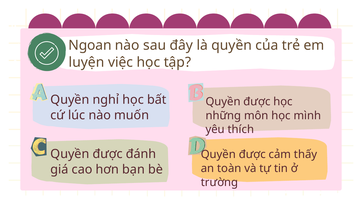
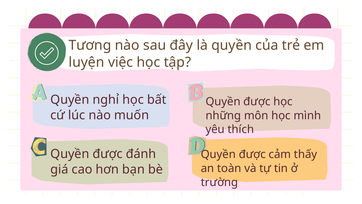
Ngoan: Ngoan -> Tương
